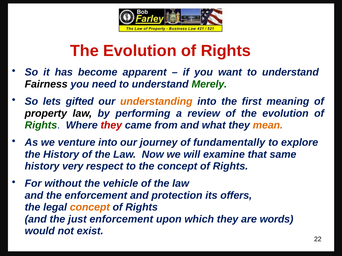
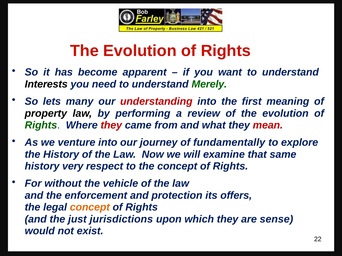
Fairness: Fairness -> Interests
gifted: gifted -> many
understanding colour: orange -> red
mean colour: orange -> red
just enforcement: enforcement -> jurisdictions
words: words -> sense
